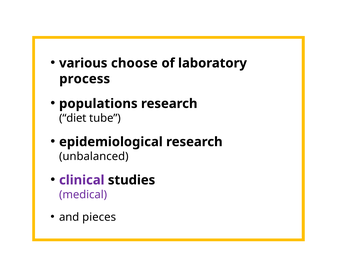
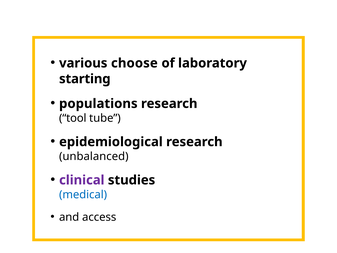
process: process -> starting
diet: diet -> tool
medical colour: purple -> blue
pieces: pieces -> access
